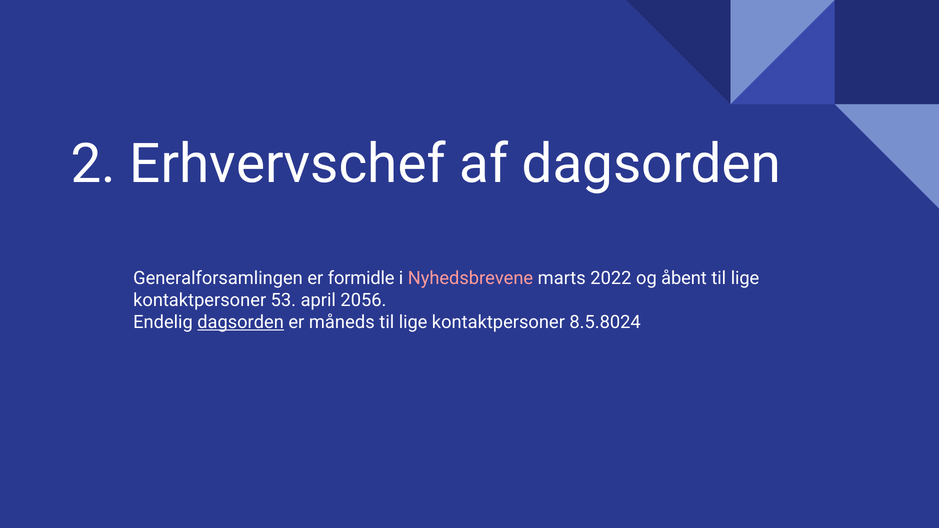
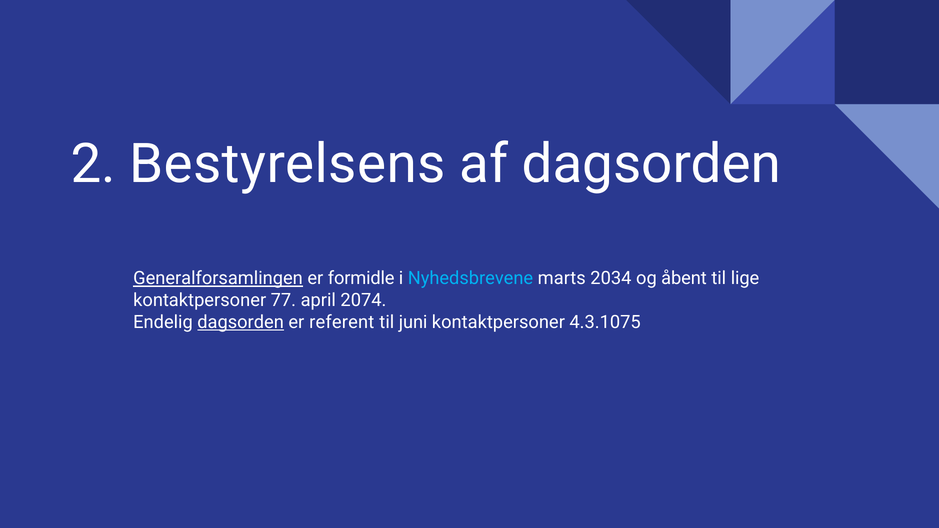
Erhvervschef: Erhvervschef -> Bestyrelsens
Generalforsamlingen underline: none -> present
Nyhedsbrevene colour: pink -> light blue
2022: 2022 -> 2034
53: 53 -> 77
2056: 2056 -> 2074
måneds: måneds -> referent
lige at (413, 322): lige -> juni
8.5.8024: 8.5.8024 -> 4.3.1075
